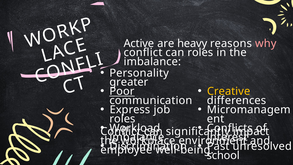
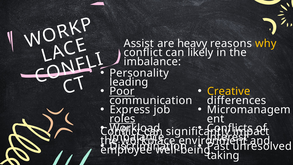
Active: Active -> Assist
why colour: pink -> yellow
can roles: roles -> likely
greater: greater -> leading
roles at (122, 119) underline: none -> present
school: school -> taking
